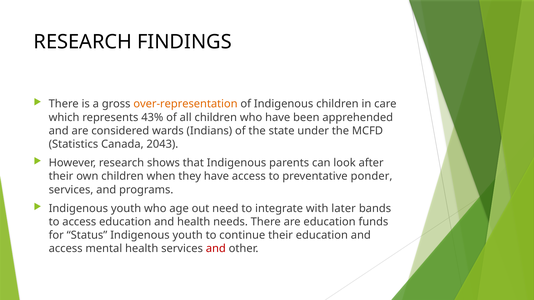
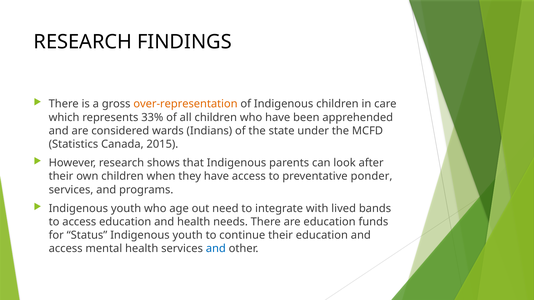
43%: 43% -> 33%
2043: 2043 -> 2015
later: later -> lived
and at (216, 249) colour: red -> blue
